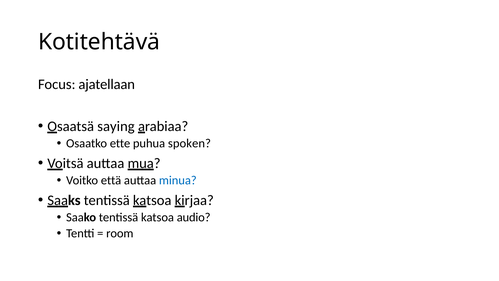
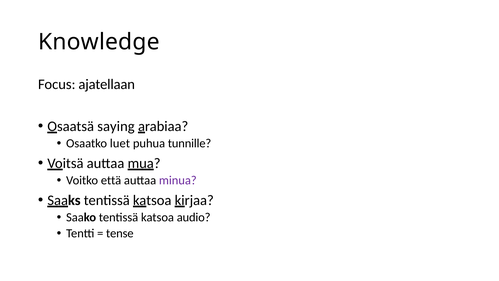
Kotitehtävä: Kotitehtävä -> Knowledge
ette: ette -> luet
spoken: spoken -> tunnille
minua colour: blue -> purple
room: room -> tense
